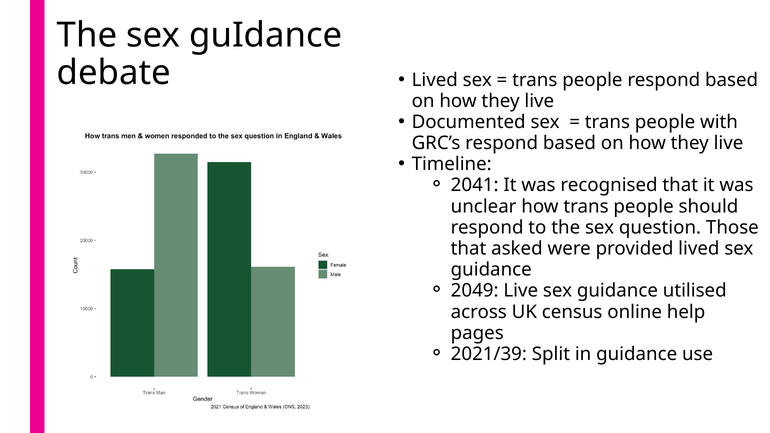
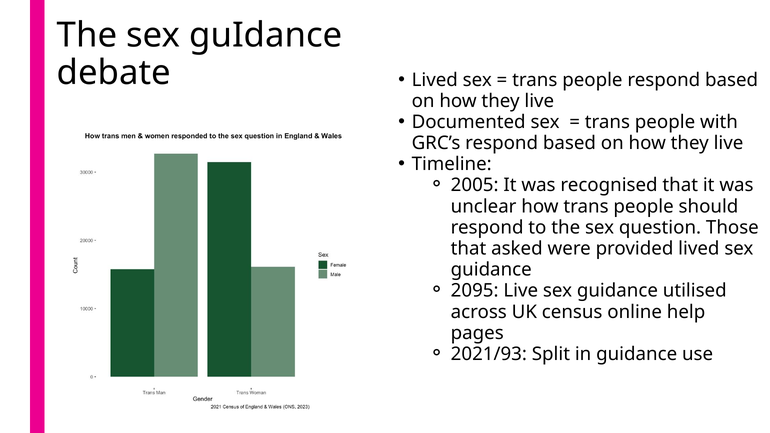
2041: 2041 -> 2005
2049: 2049 -> 2095
2021/39: 2021/39 -> 2021/93
